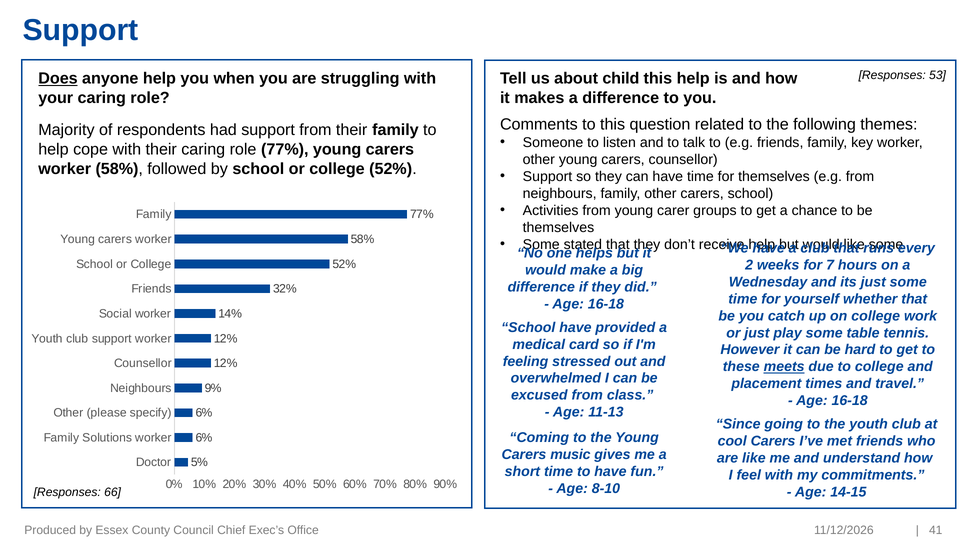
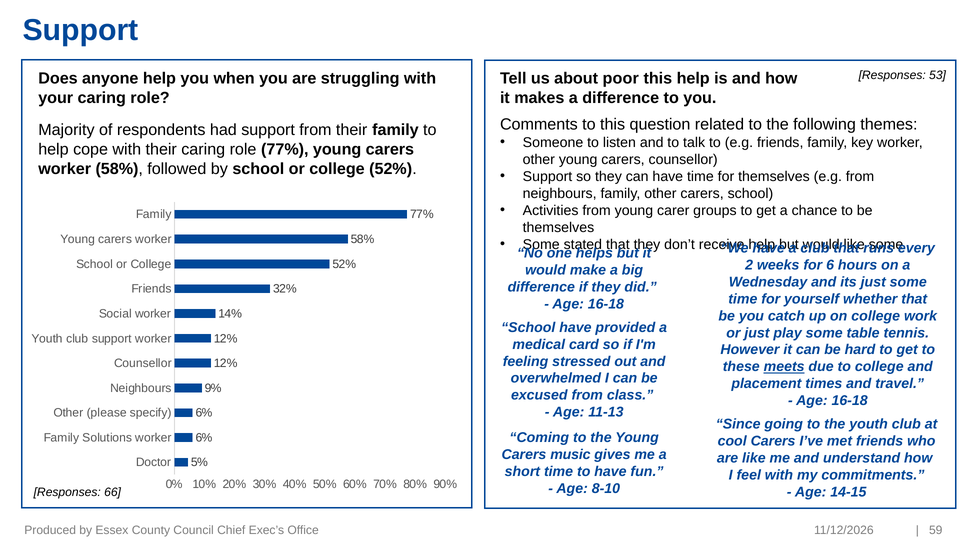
child: child -> poor
Does underline: present -> none
7: 7 -> 6
41: 41 -> 59
